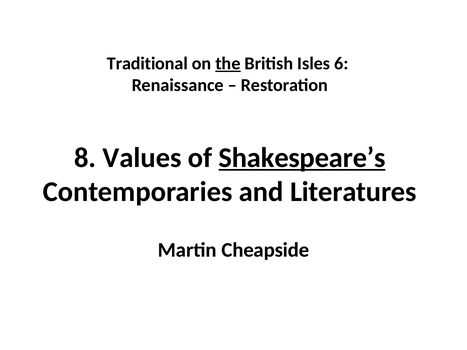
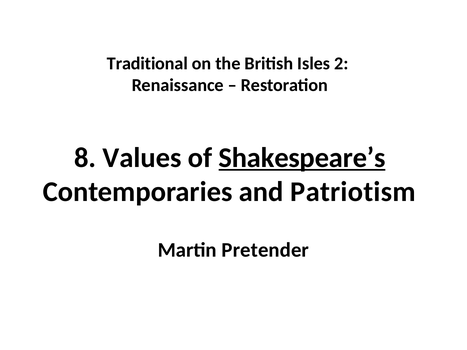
the underline: present -> none
6: 6 -> 2
Literatures: Literatures -> Patriotism
Cheapside: Cheapside -> Pretender
